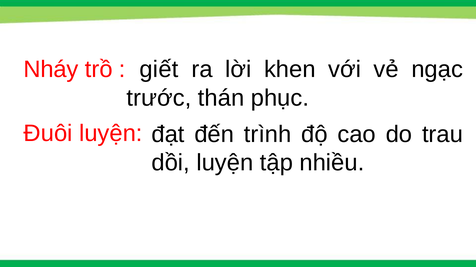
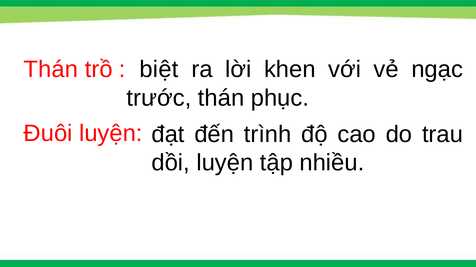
Nháy at (51, 70): Nháy -> Thán
giết: giết -> biệt
